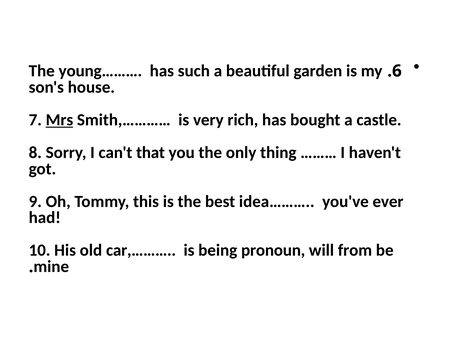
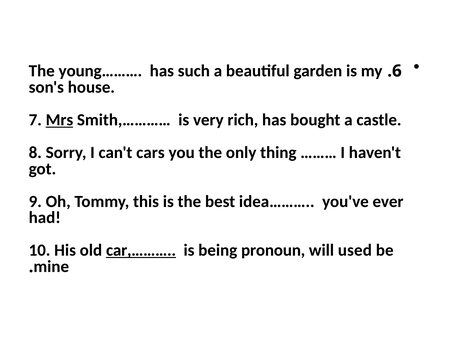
that: that -> cars
car,……… underline: none -> present
from: from -> used
